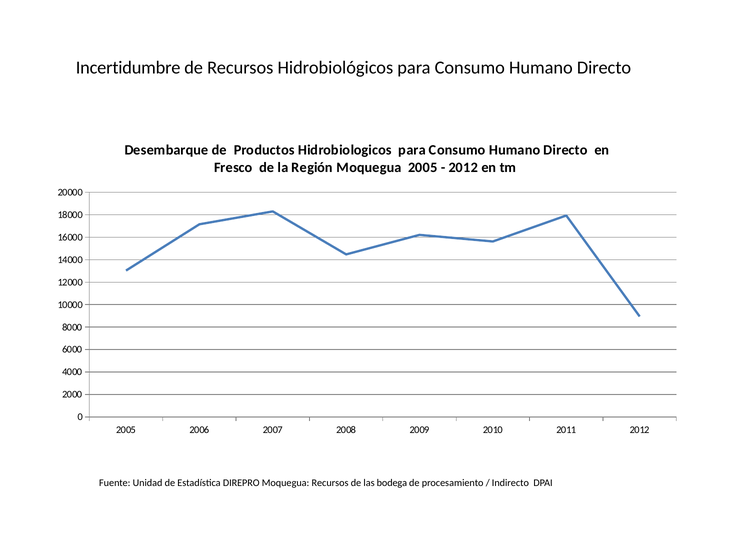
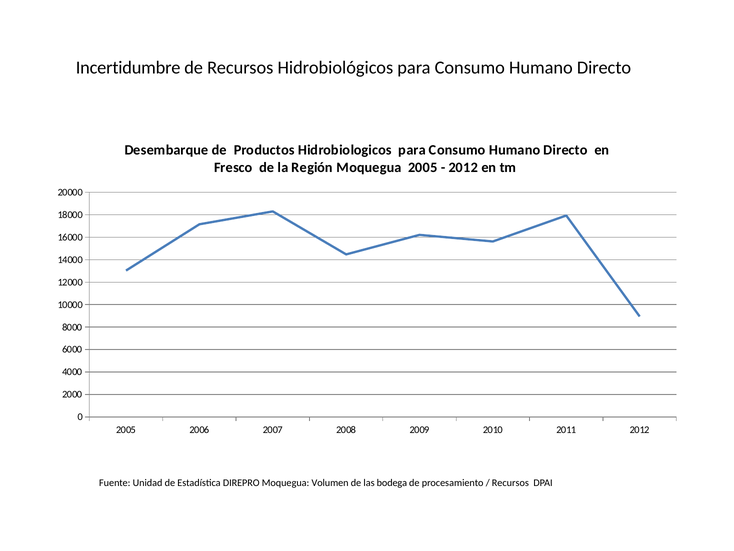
Moquegua Recursos: Recursos -> Volumen
Indirecto at (510, 482): Indirecto -> Recursos
